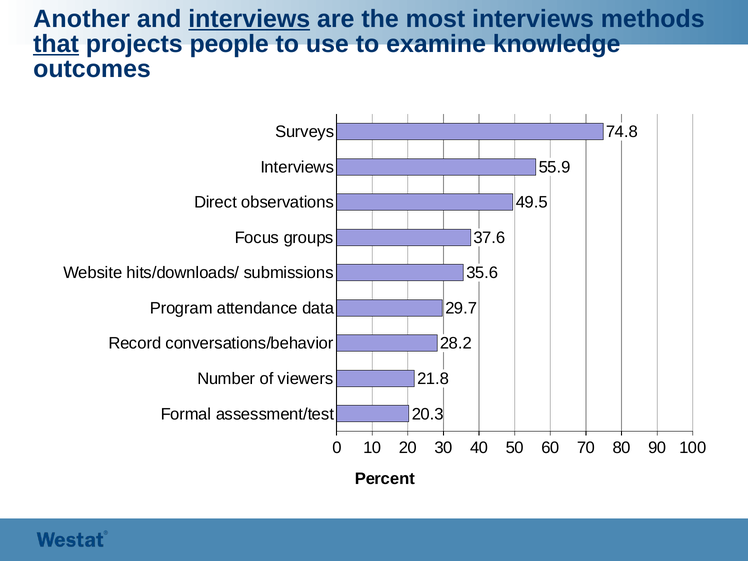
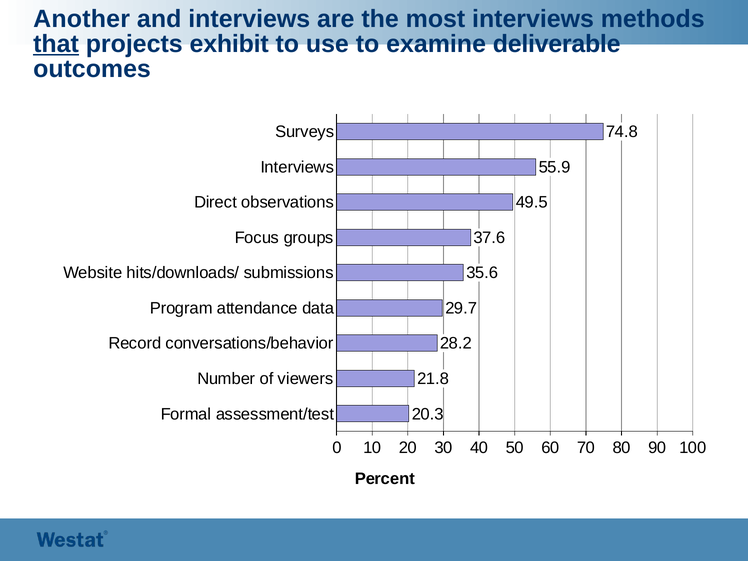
interviews at (249, 19) underline: present -> none
people: people -> exhibit
knowledge: knowledge -> deliverable
